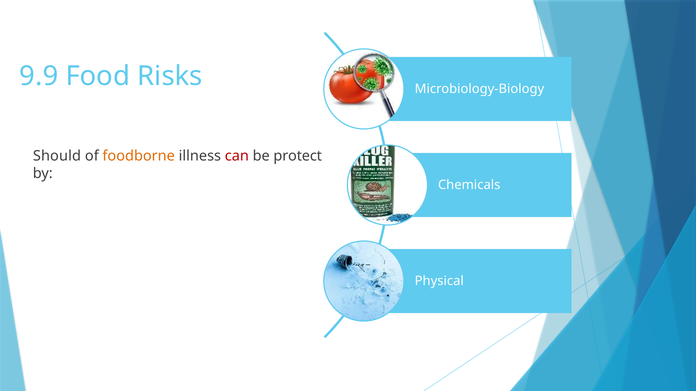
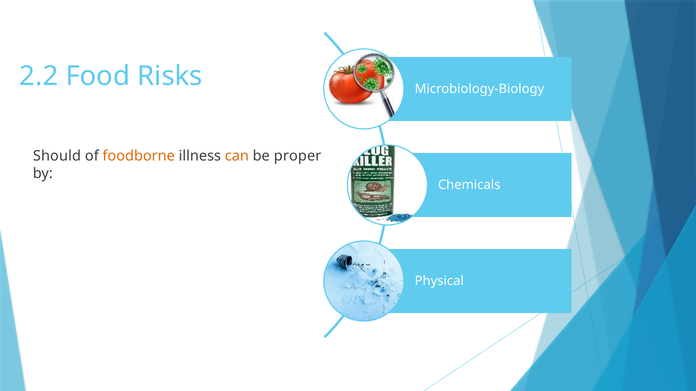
9.9: 9.9 -> 2.2
can colour: red -> orange
protect: protect -> proper
